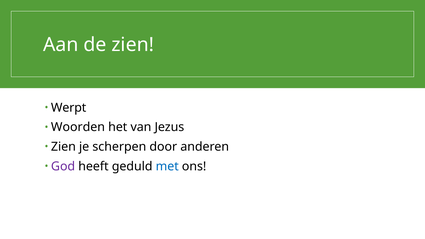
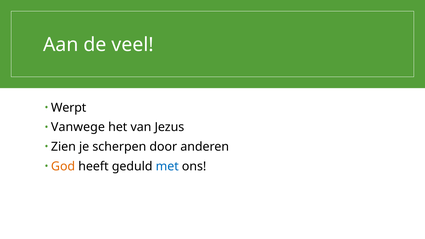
de zien: zien -> veel
Woorden: Woorden -> Vanwege
God colour: purple -> orange
